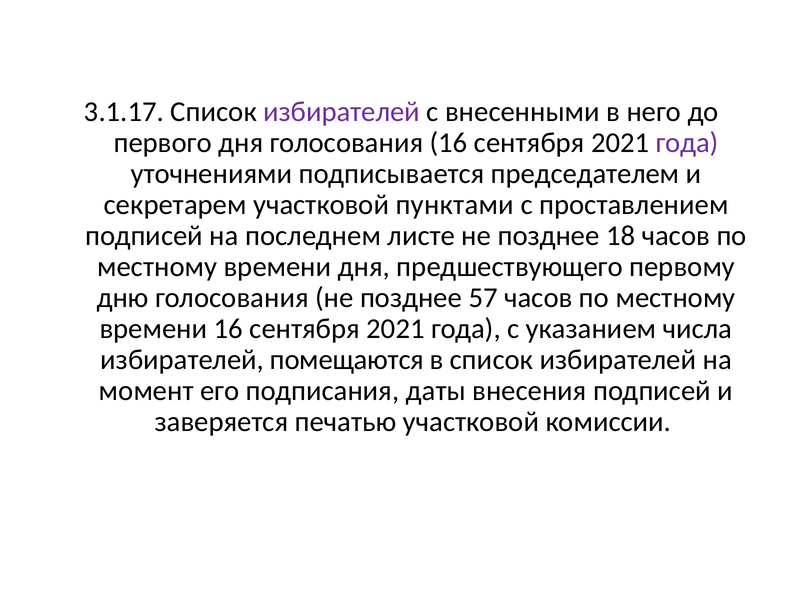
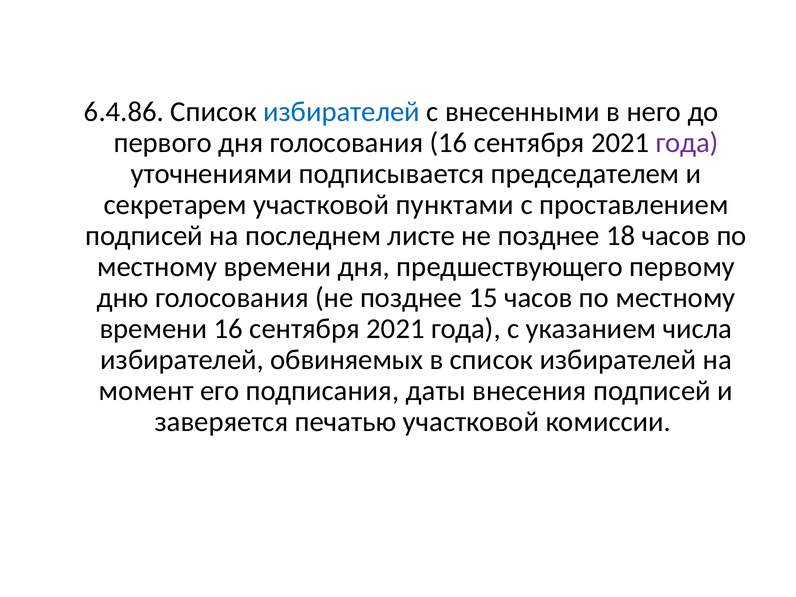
3.1.17: 3.1.17 -> 6.4.86
избирателей at (342, 112) colour: purple -> blue
57: 57 -> 15
помещаются: помещаются -> обвиняемых
